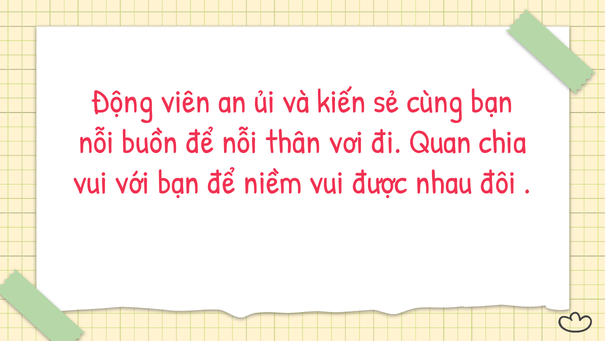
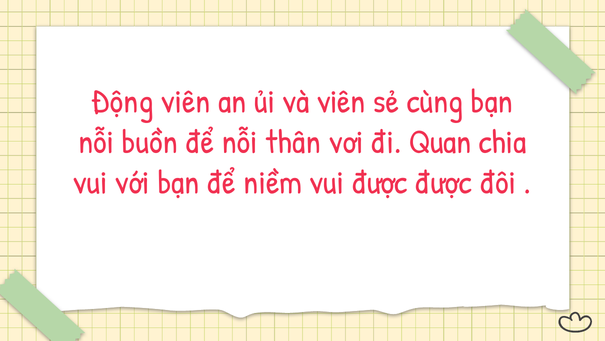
và kiến: kiến -> viên
được nhau: nhau -> được
